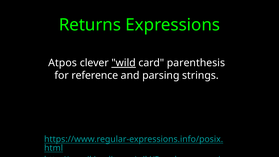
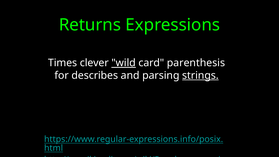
Atpos: Atpos -> Times
reference: reference -> describes
strings underline: none -> present
